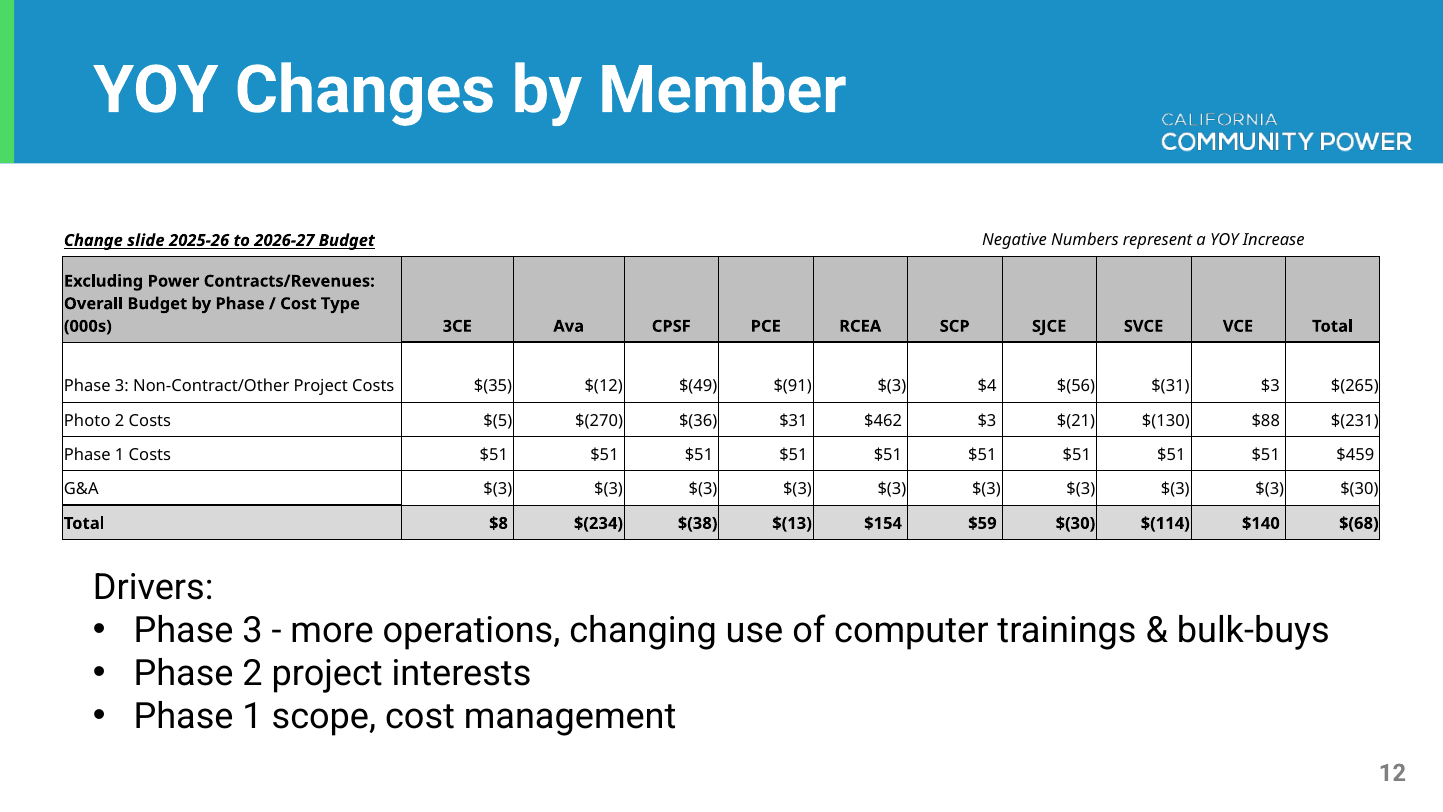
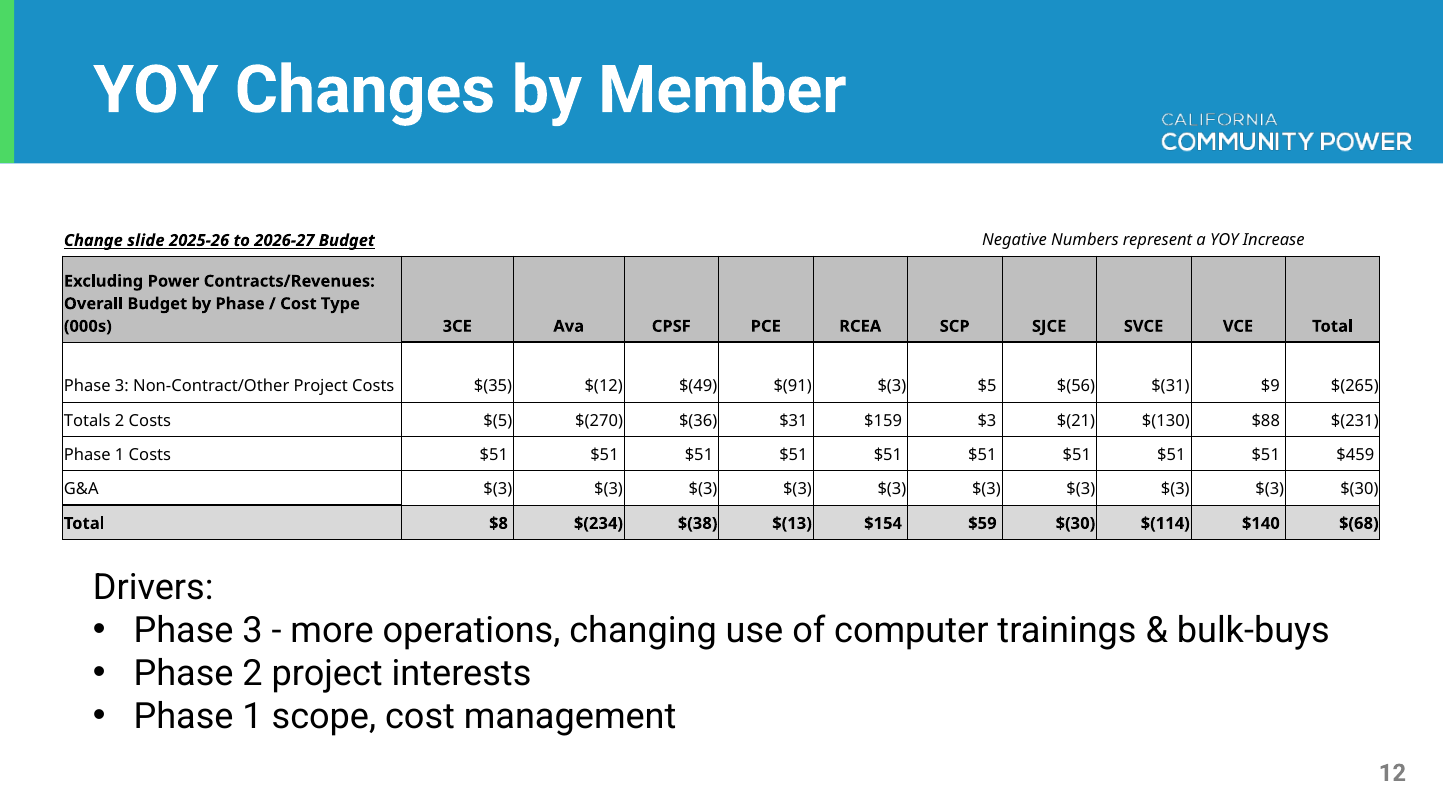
$4: $4 -> $5
$(31 $3: $3 -> $9
Photo: Photo -> Totals
$462: $462 -> $159
